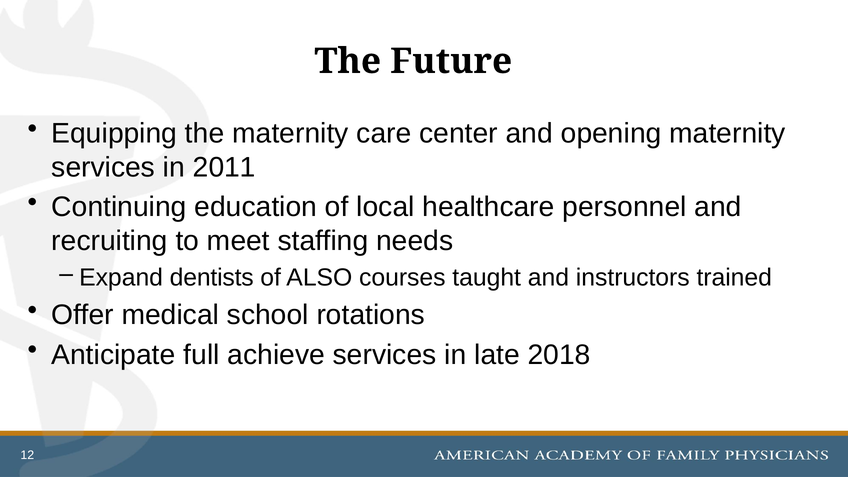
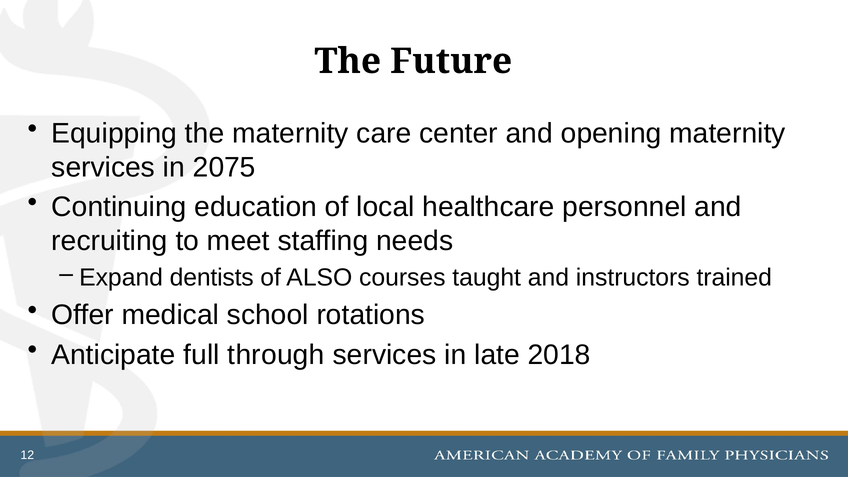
2011: 2011 -> 2075
achieve: achieve -> through
